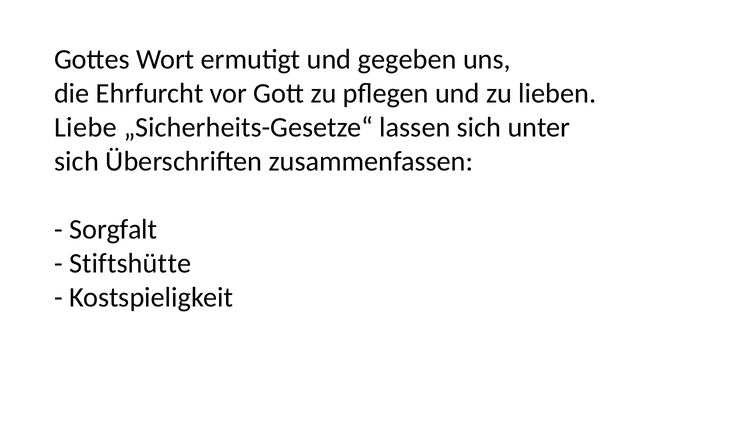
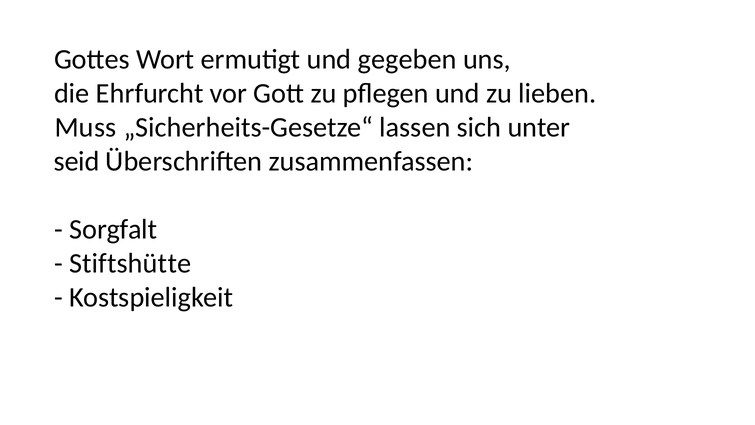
Liebe: Liebe -> Muss
sich at (77, 161): sich -> seid
